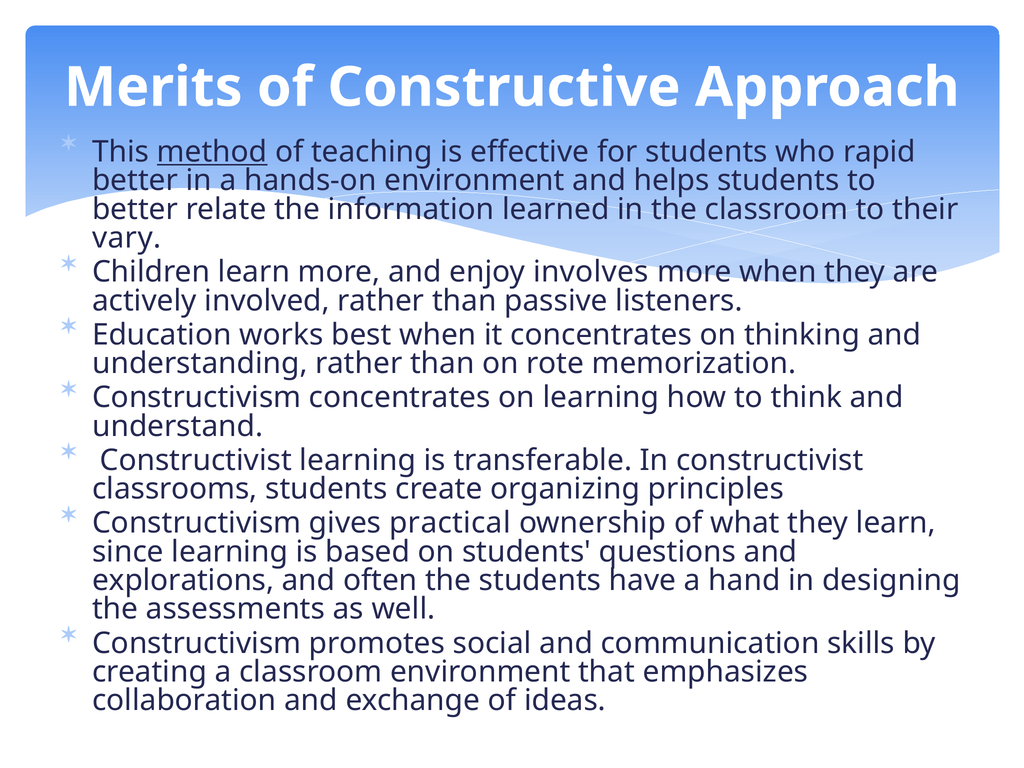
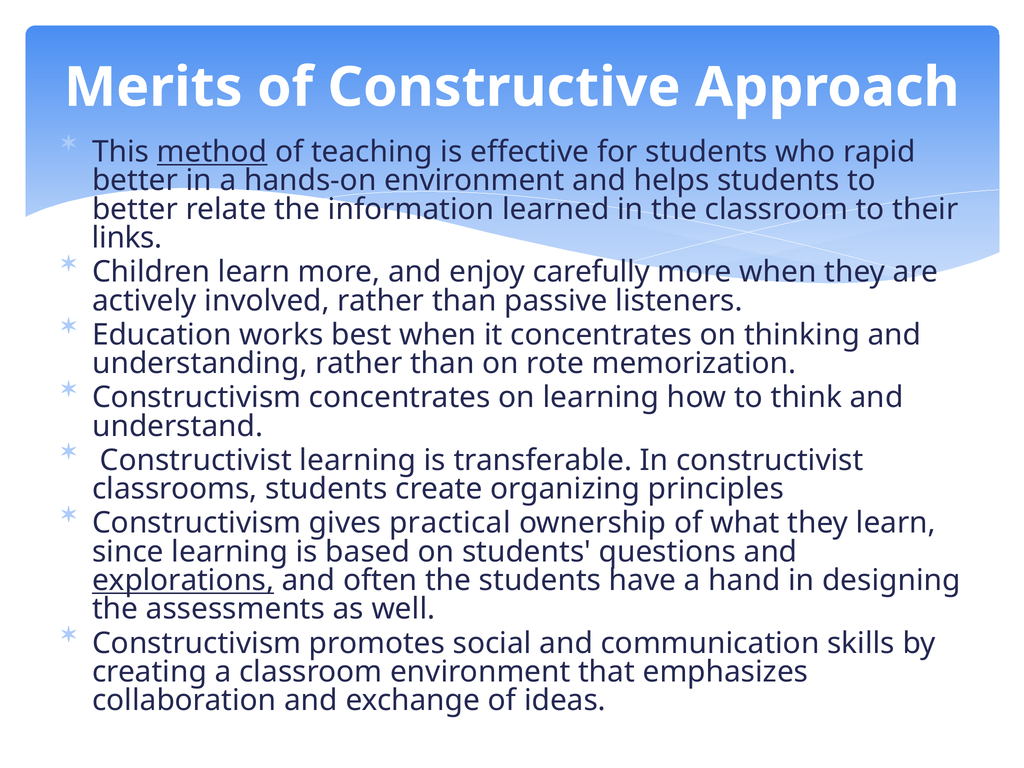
vary: vary -> links
involves: involves -> carefully
explorations underline: none -> present
